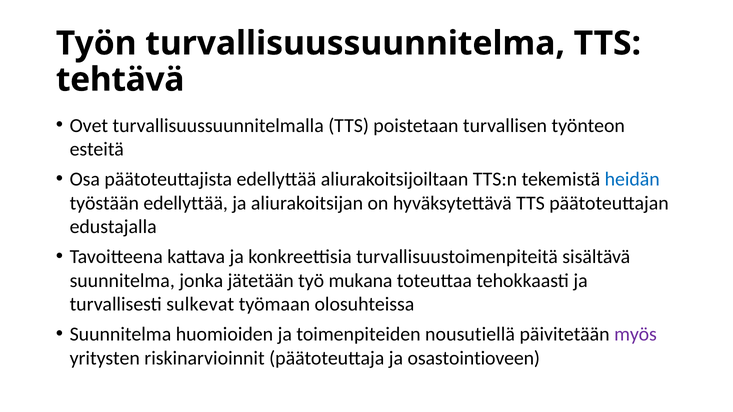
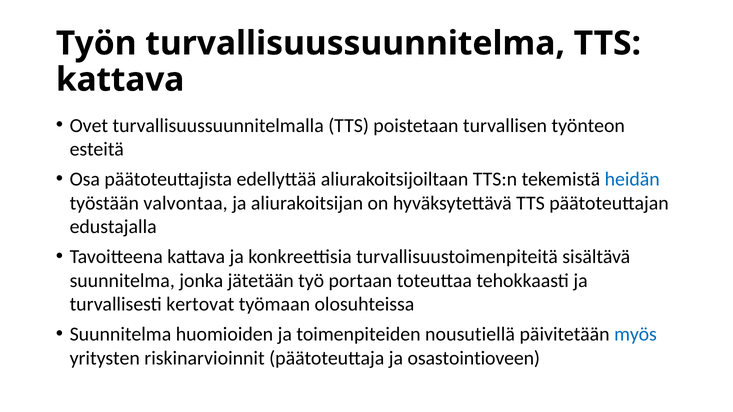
tehtävä at (120, 80): tehtävä -> kattava
työstään edellyttää: edellyttää -> valvontaa
mukana: mukana -> portaan
sulkevat: sulkevat -> kertovat
myös colour: purple -> blue
